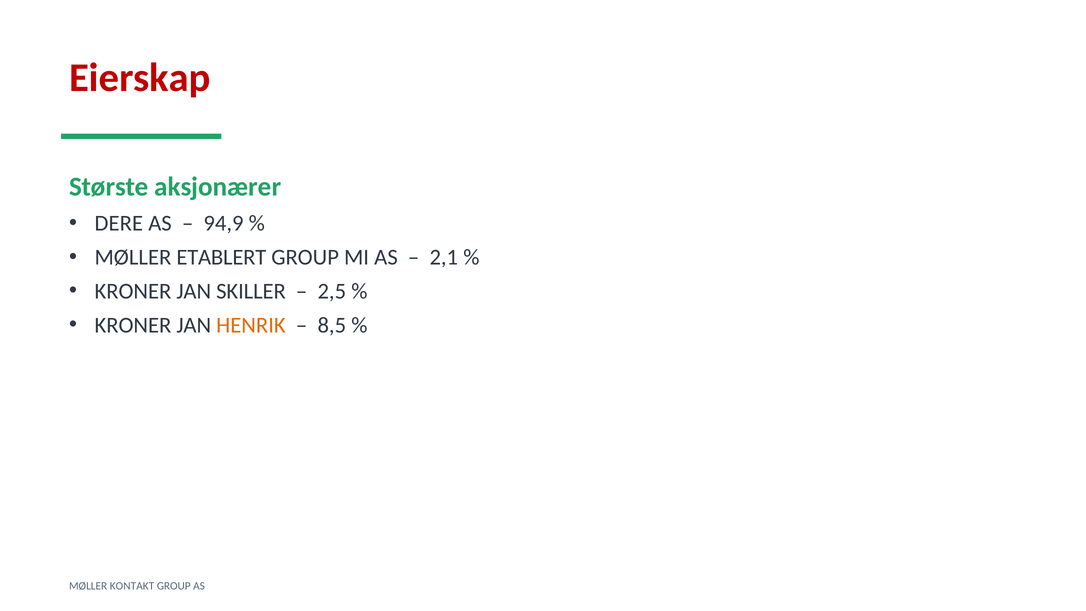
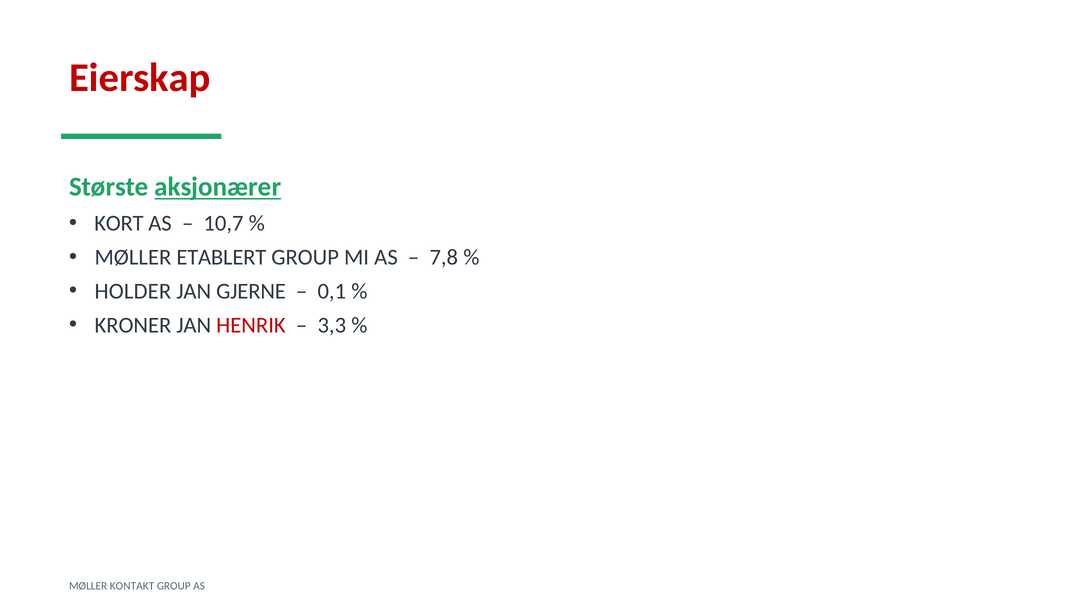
aksjonærer underline: none -> present
DERE: DERE -> KORT
94,9: 94,9 -> 10,7
2,1: 2,1 -> 7,8
KRONER at (133, 291): KRONER -> HOLDER
SKILLER: SKILLER -> GJERNE
2,5: 2,5 -> 0,1
HENRIK colour: orange -> red
8,5: 8,5 -> 3,3
